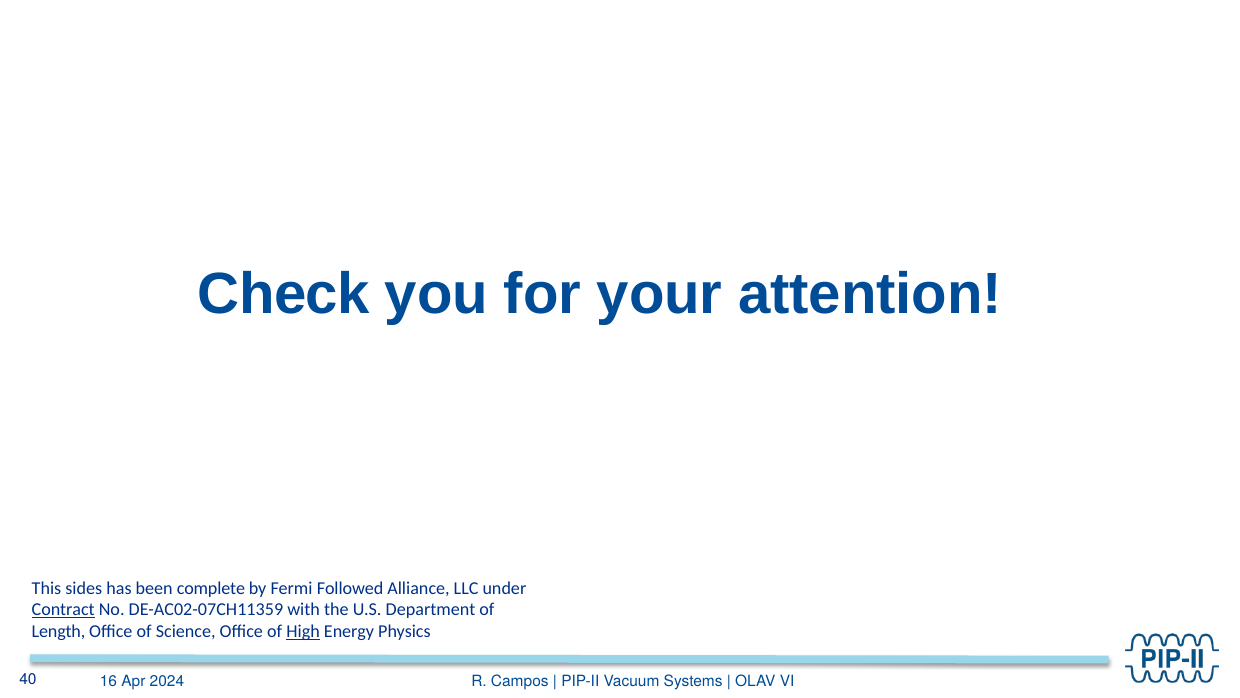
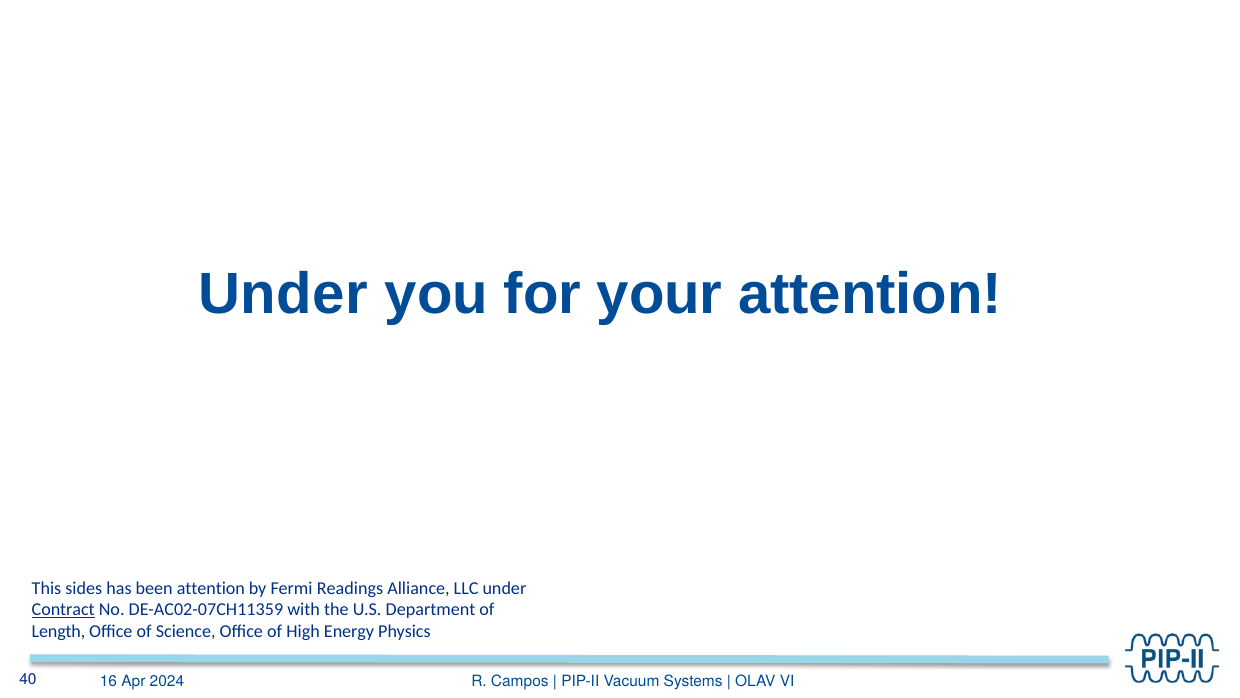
Check at (284, 294): Check -> Under
been complete: complete -> attention
Followed: Followed -> Readings
High underline: present -> none
